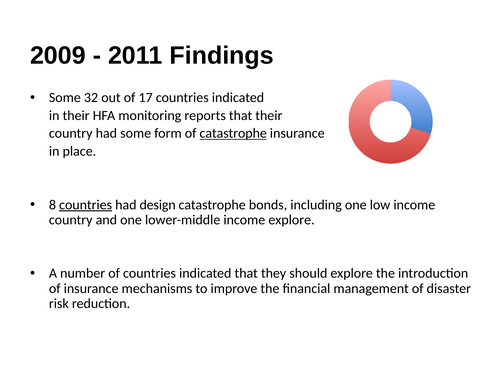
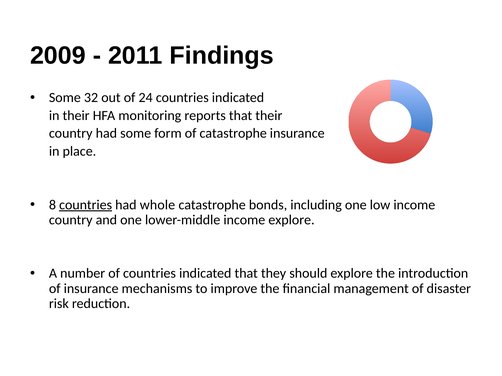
17: 17 -> 24
catastrophe at (233, 134) underline: present -> none
design: design -> whole
